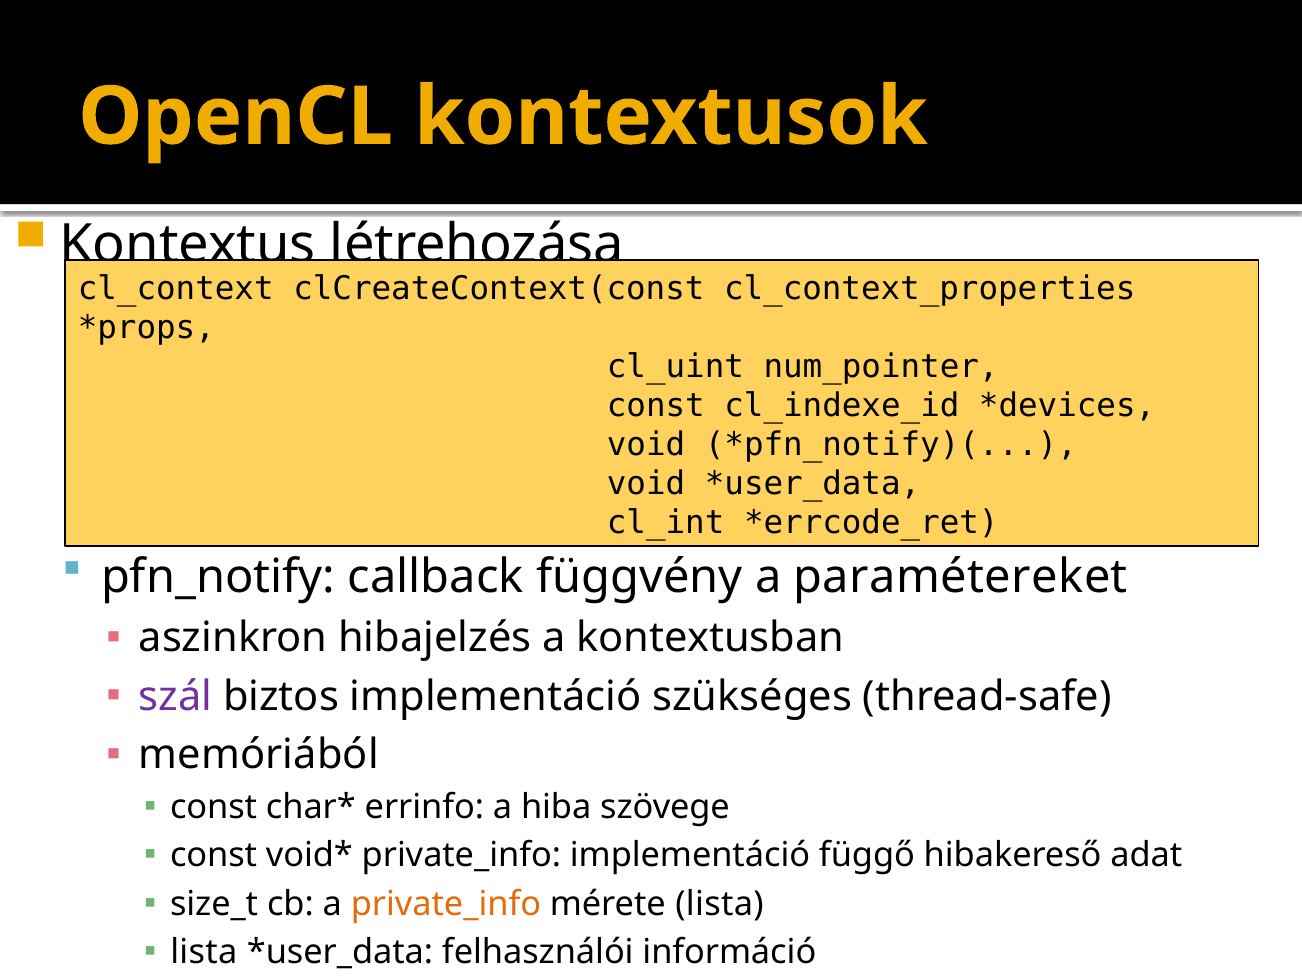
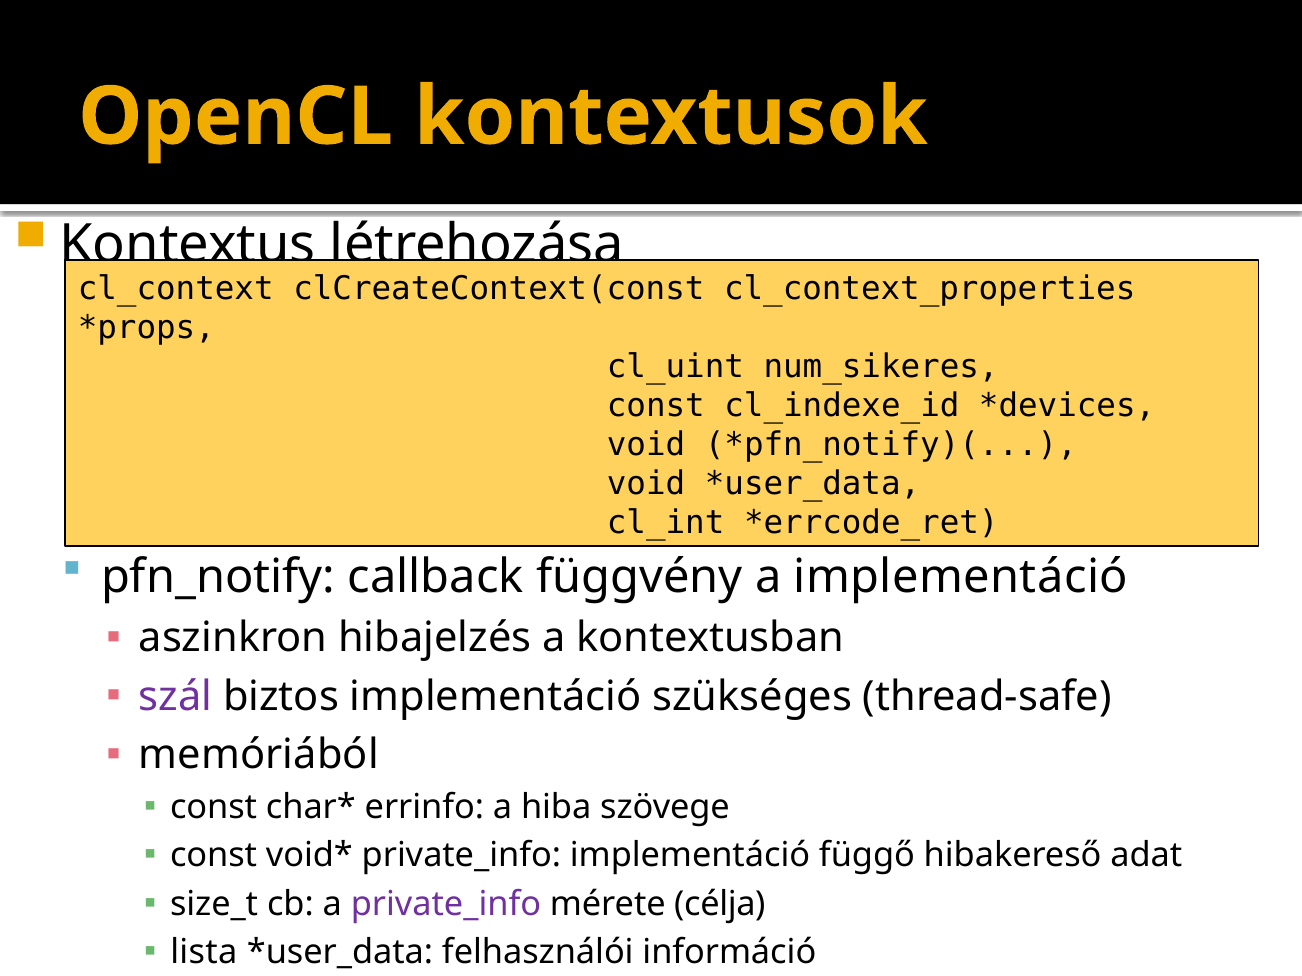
num_pointer: num_pointer -> num_sikeres
a paramétereket: paramétereket -> implementáció
private_info at (446, 905) colour: orange -> purple
mérete lista: lista -> célja
